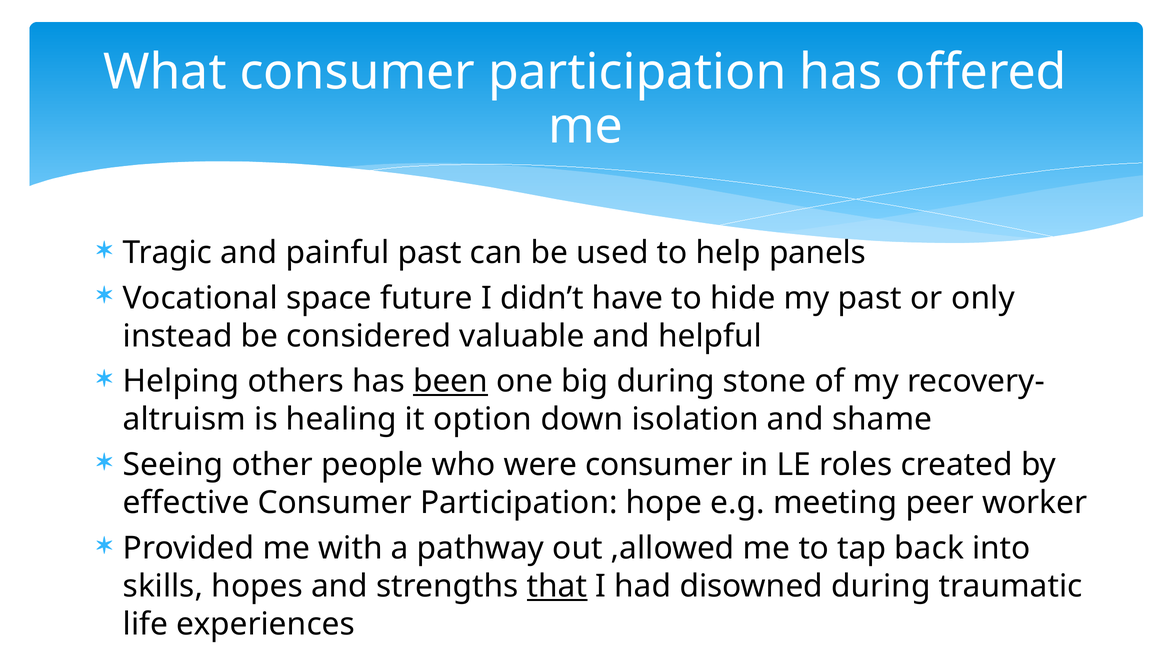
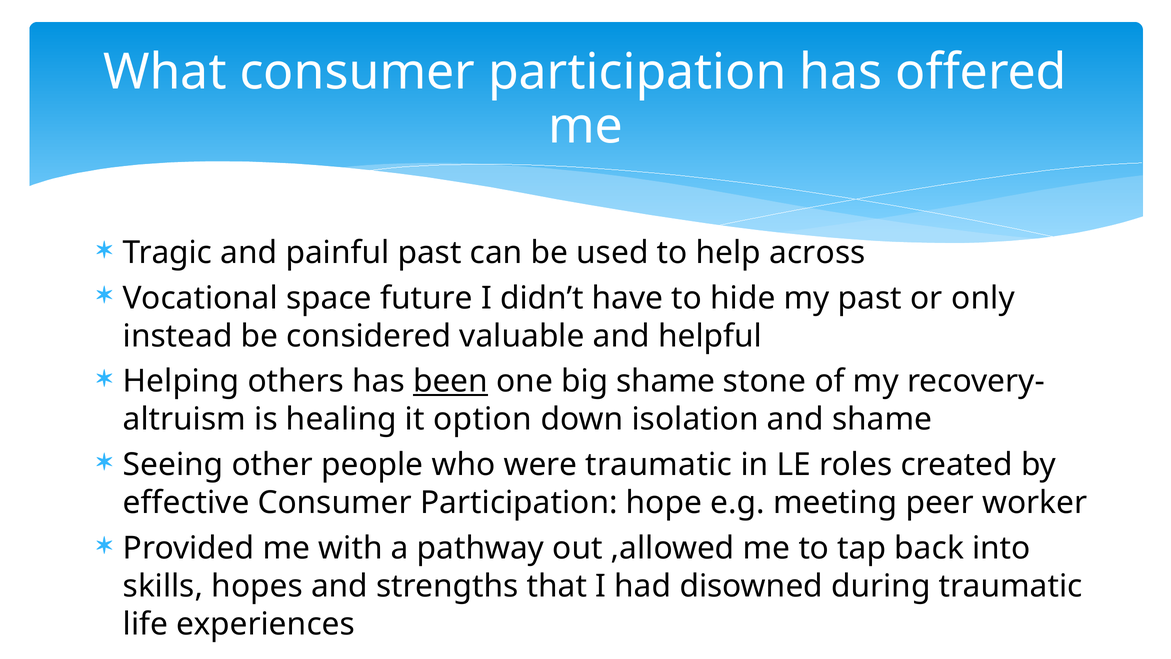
panels: panels -> across
big during: during -> shame
were consumer: consumer -> traumatic
that underline: present -> none
